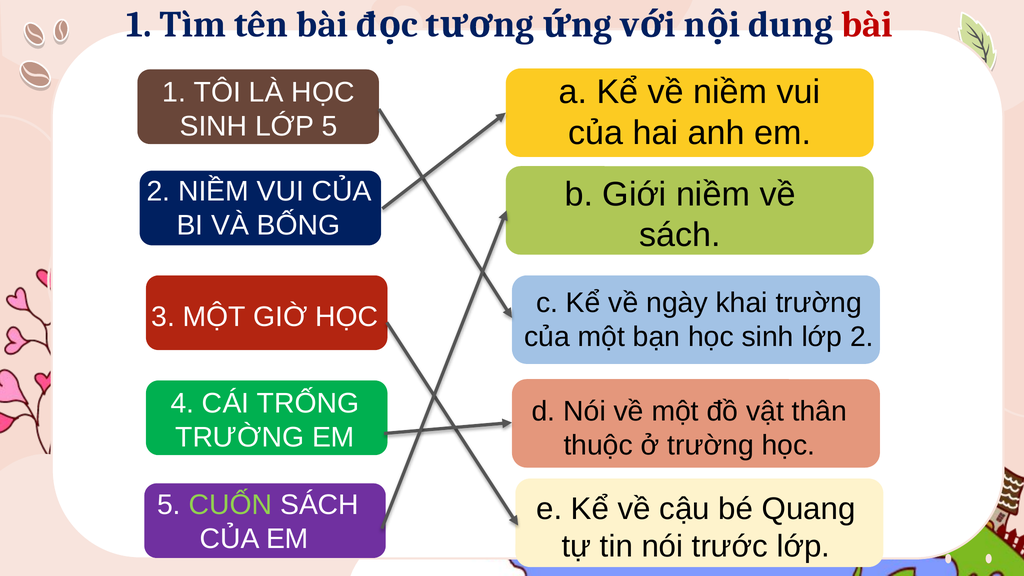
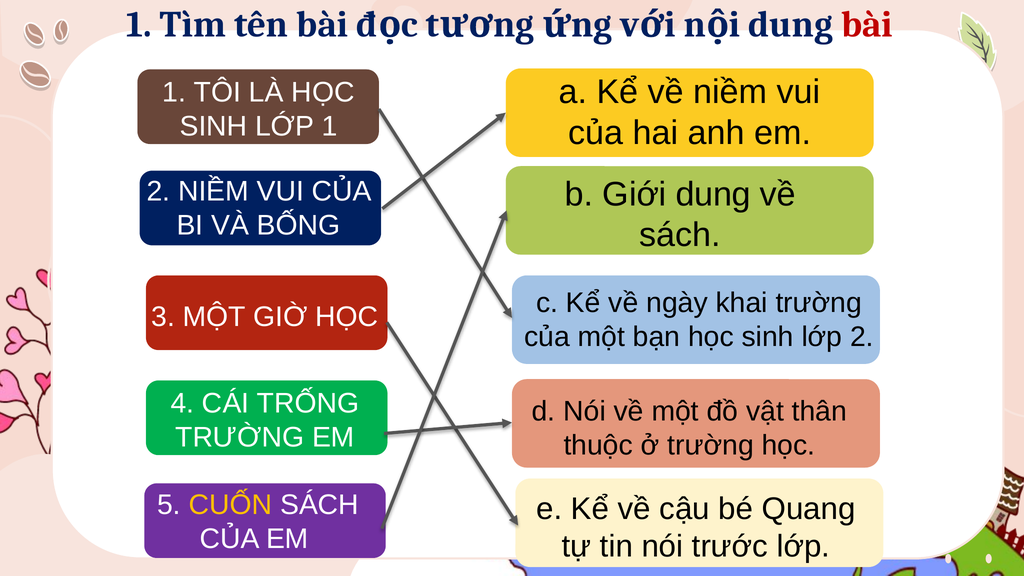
LỚP 5: 5 -> 1
Giới niềm: niềm -> dung
CUỐN colour: light green -> yellow
